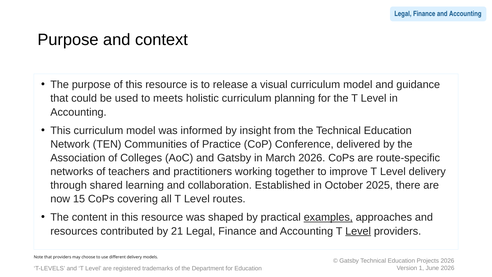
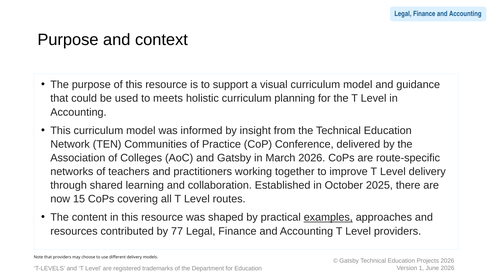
release: release -> support
21: 21 -> 77
Level at (358, 231) underline: present -> none
